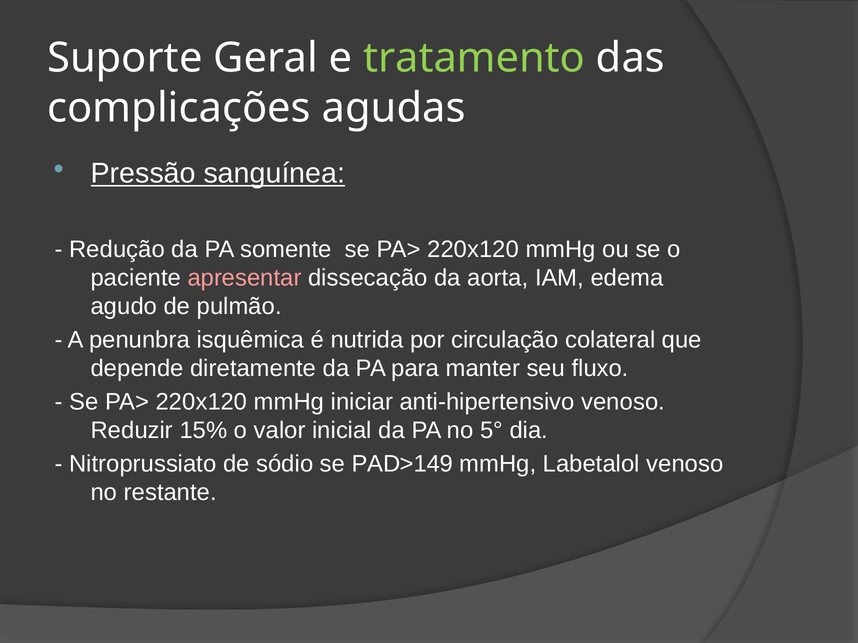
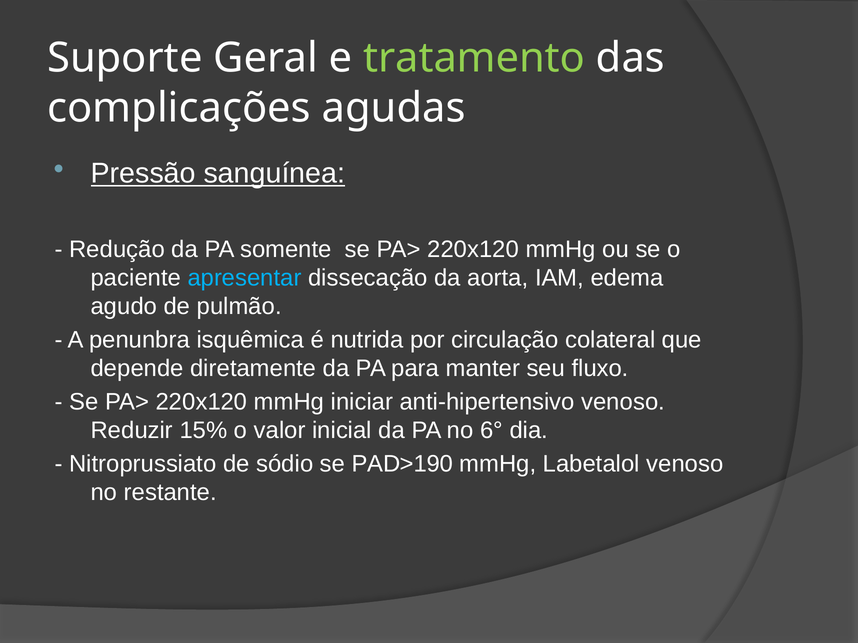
apresentar colour: pink -> light blue
5°: 5° -> 6°
PAD>149: PAD>149 -> PAD>190
